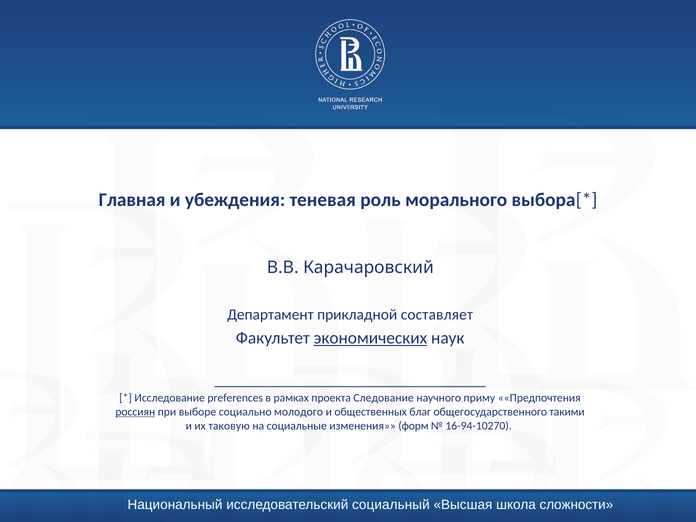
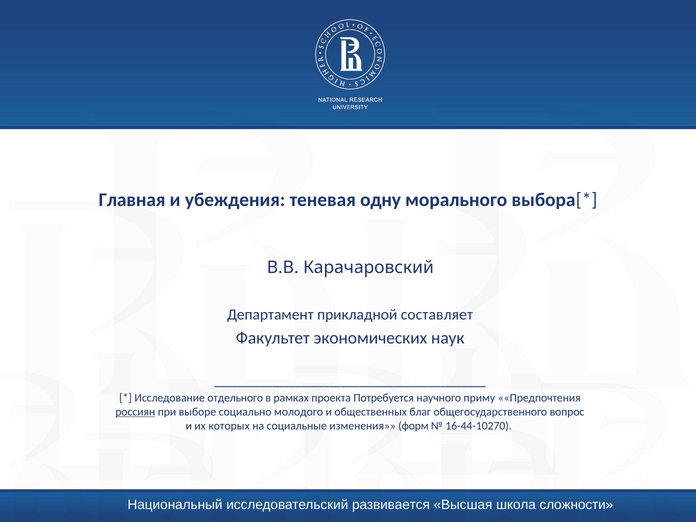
роль: роль -> одну
экономических underline: present -> none
preferences: preferences -> отдельного
Следование: Следование -> Потребуется
такими: такими -> вопрос
таковую: таковую -> которых
16-94-10270: 16-94-10270 -> 16-44-10270
социальный: социальный -> развивается
